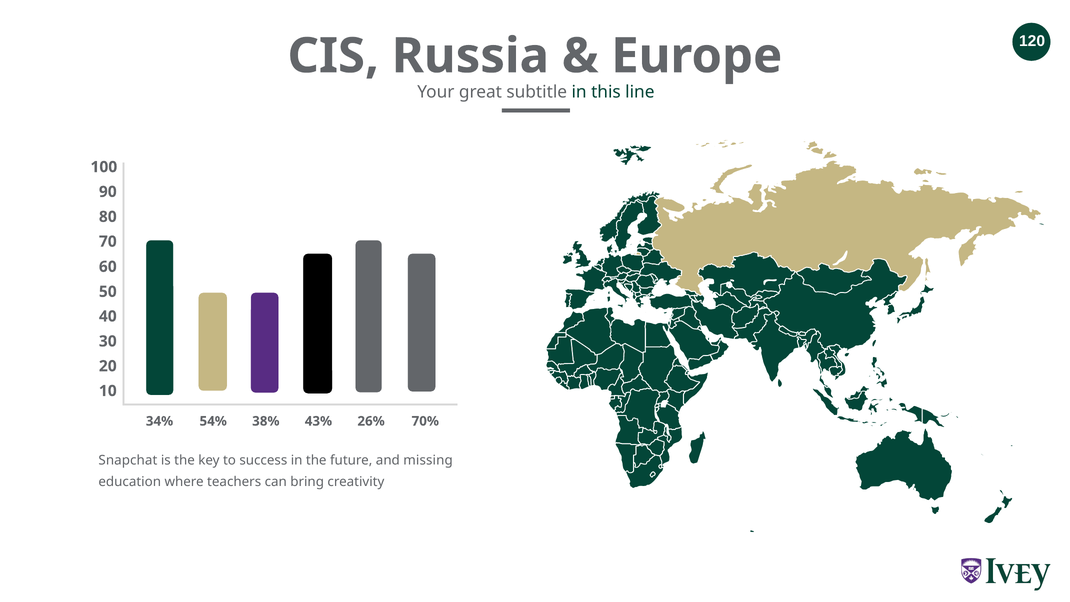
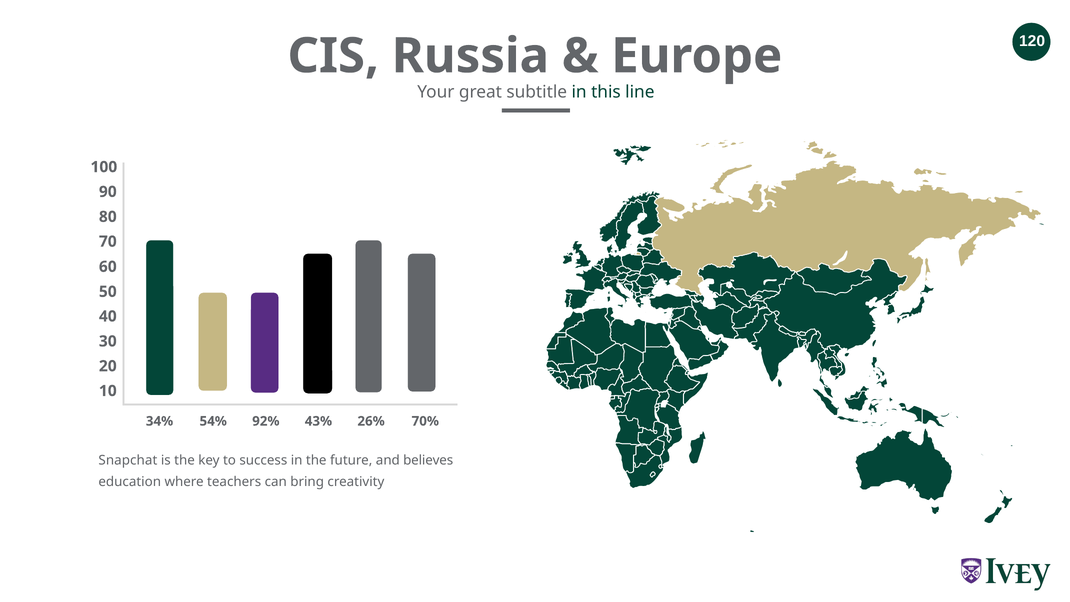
38%: 38% -> 92%
missing: missing -> believes
